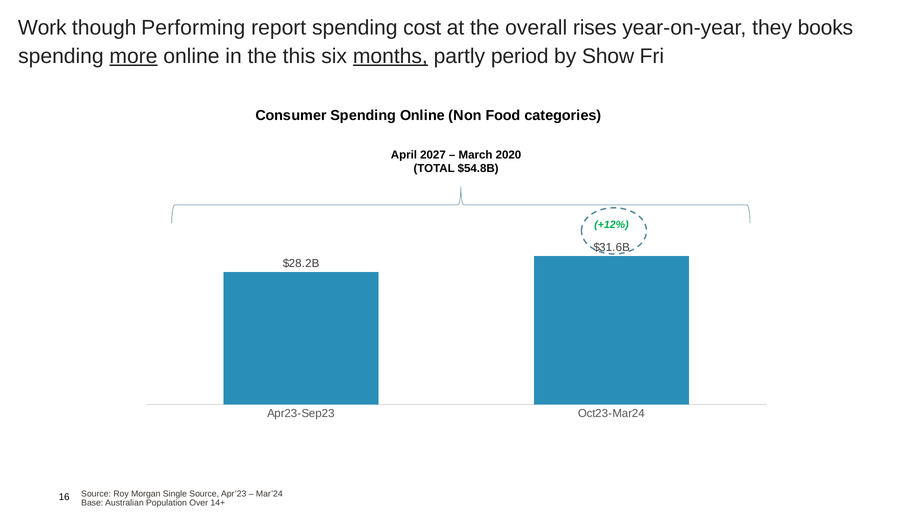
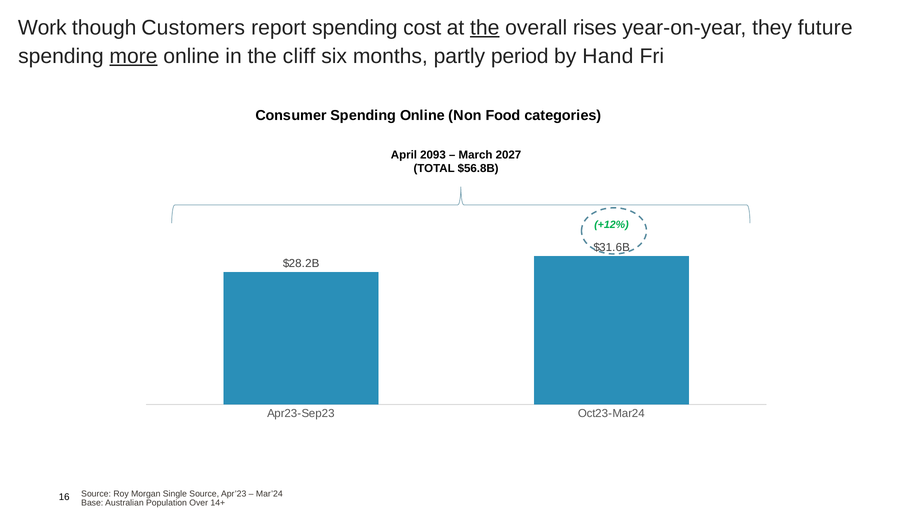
Performing: Performing -> Customers
the at (485, 28) underline: none -> present
books: books -> future
this: this -> cliff
months underline: present -> none
Show: Show -> Hand
2027: 2027 -> 2093
2020: 2020 -> 2027
$54.8B: $54.8B -> $56.8B
